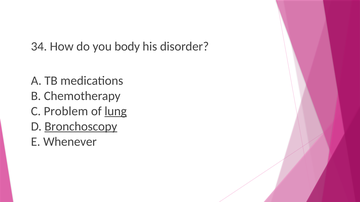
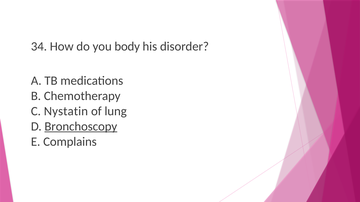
Problem: Problem -> Nystatin
lung underline: present -> none
Whenever: Whenever -> Complains
